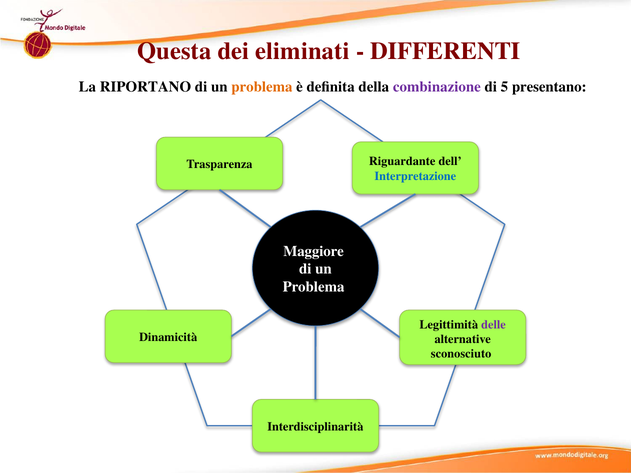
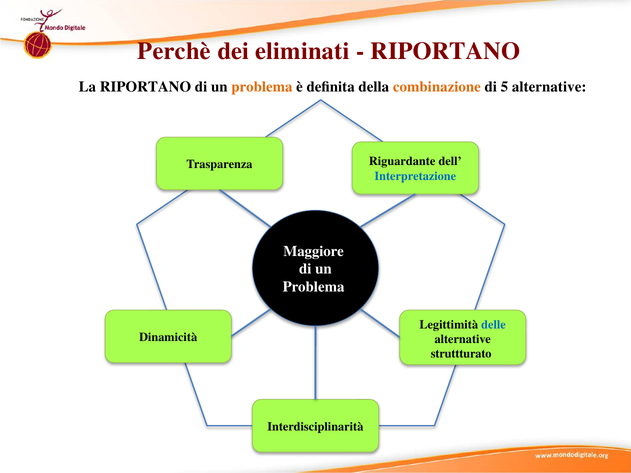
Questa: Questa -> Perchè
DIFFERENTI at (445, 51): DIFFERENTI -> RIPORTANO
combinazione colour: purple -> orange
5 presentano: presentano -> alternative
delle colour: purple -> blue
sconosciuto: sconosciuto -> struttturato
